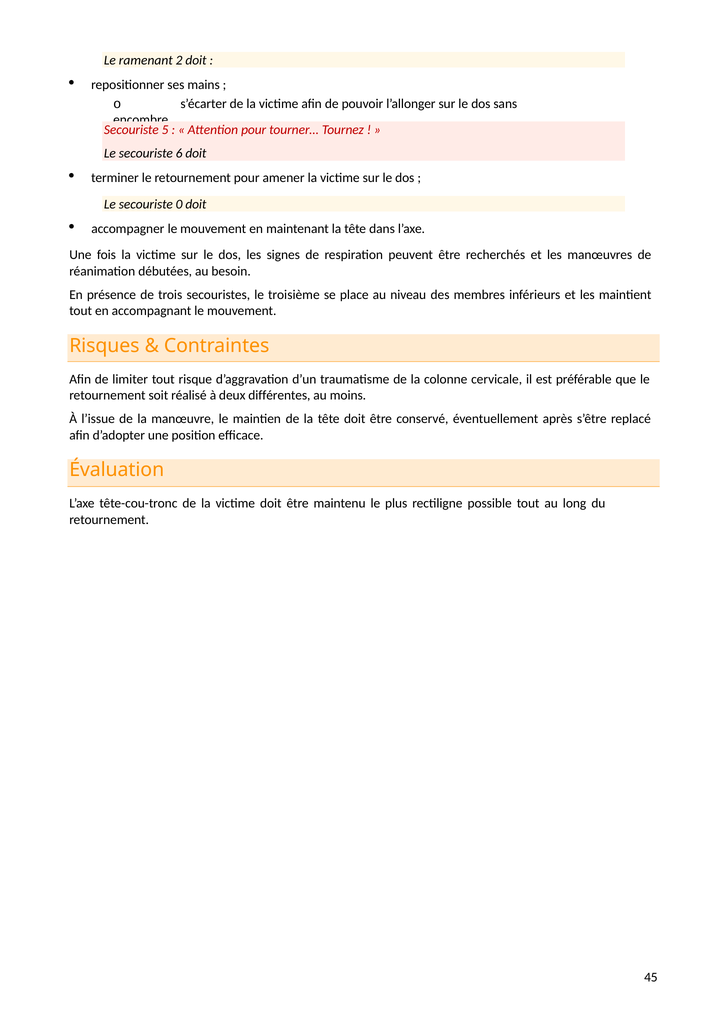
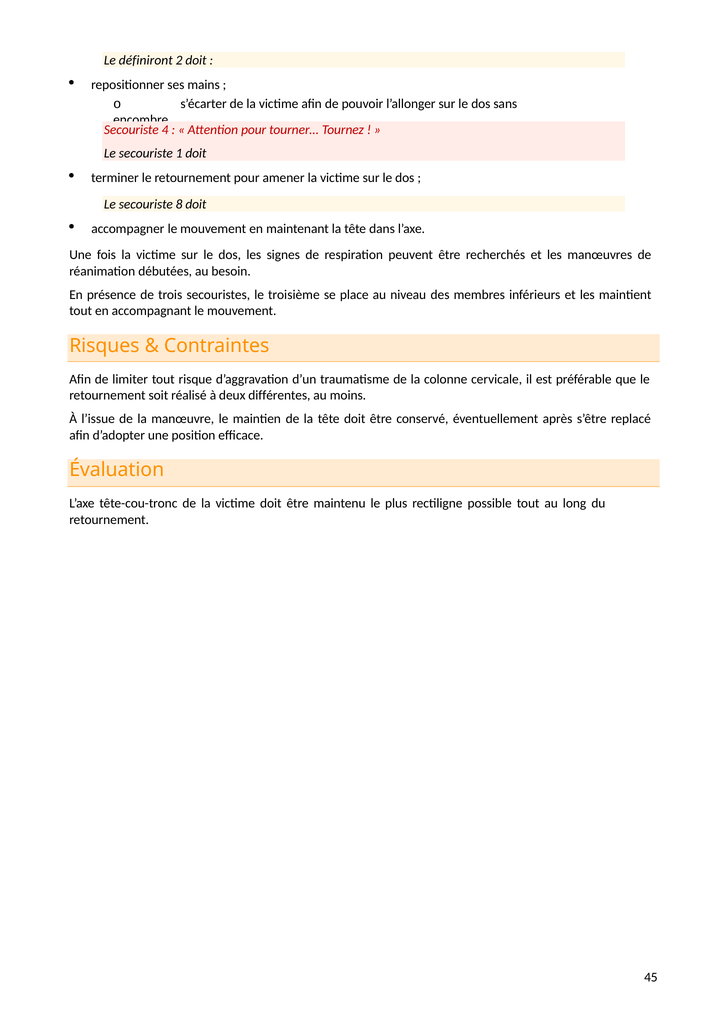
ramenant: ramenant -> définiront
5: 5 -> 4
6: 6 -> 1
0: 0 -> 8
